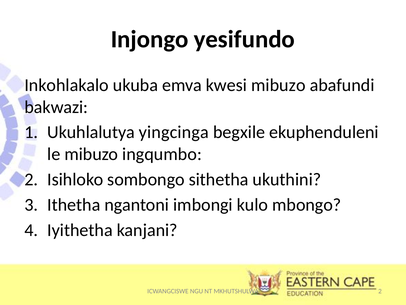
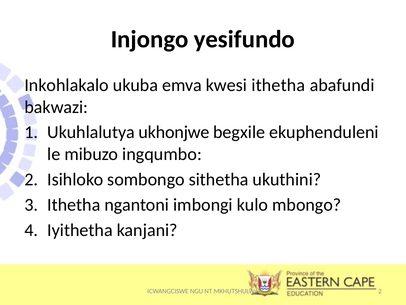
kwesi mibuzo: mibuzo -> ithetha
yingcinga: yingcinga -> ukhonjwe
